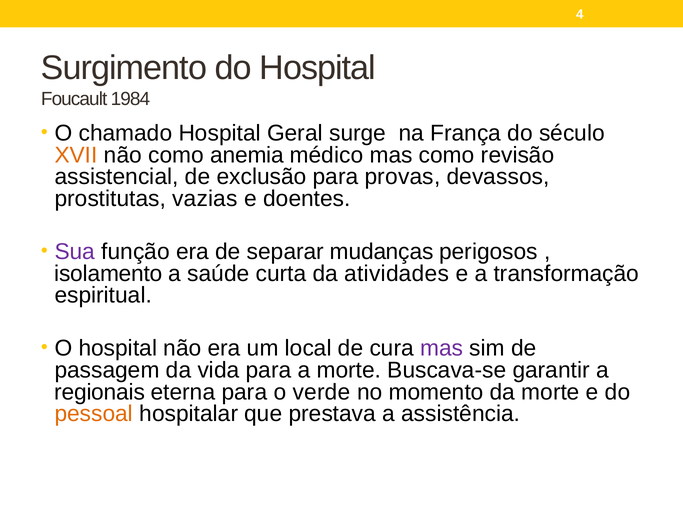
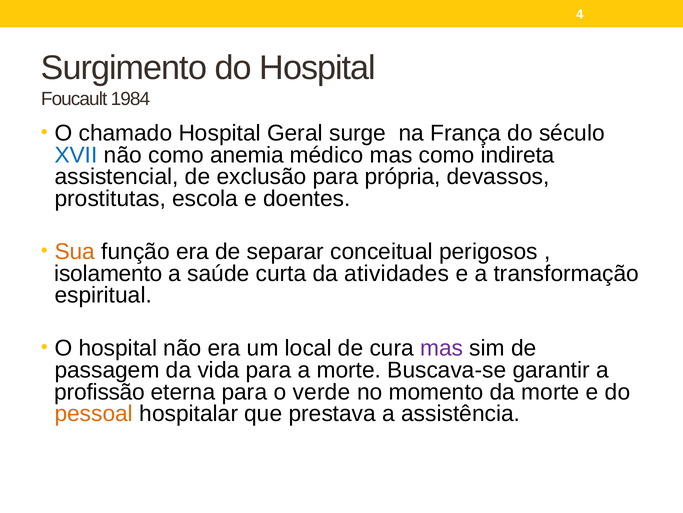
XVII colour: orange -> blue
revisão: revisão -> indireta
provas: provas -> própria
vazias: vazias -> escola
Sua colour: purple -> orange
mudanças: mudanças -> conceitual
regionais: regionais -> profissão
